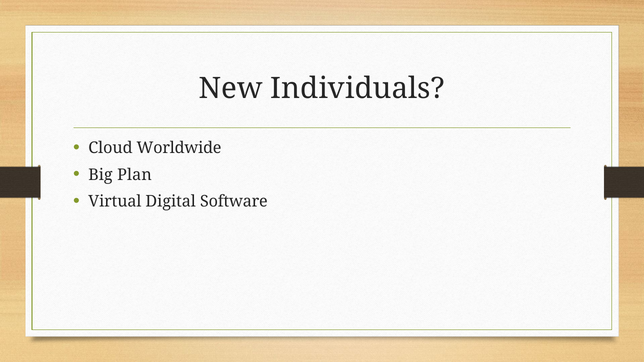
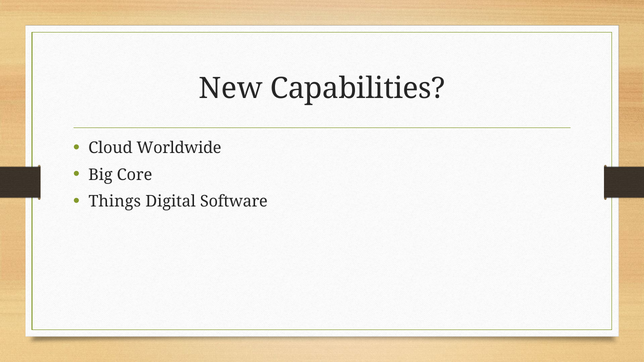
Individuals: Individuals -> Capabilities
Plan: Plan -> Core
Virtual: Virtual -> Things
